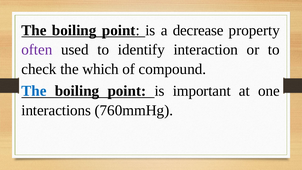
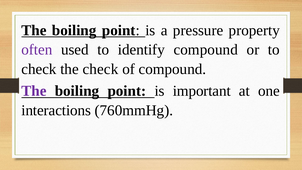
decrease: decrease -> pressure
identify interaction: interaction -> compound
the which: which -> check
The at (34, 91) colour: blue -> purple
